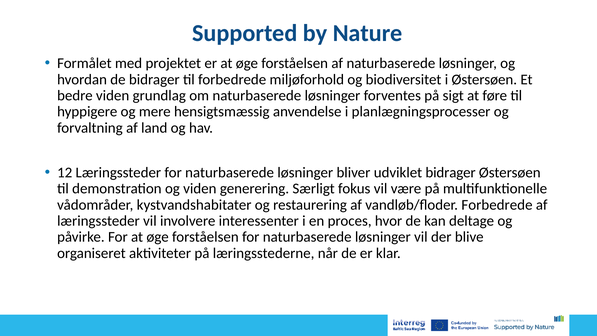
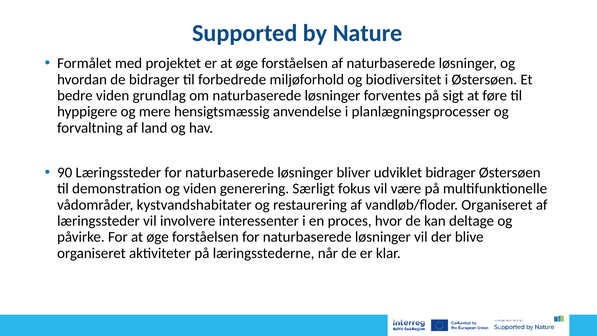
12: 12 -> 90
vandløb/floder Forbedrede: Forbedrede -> Organiseret
